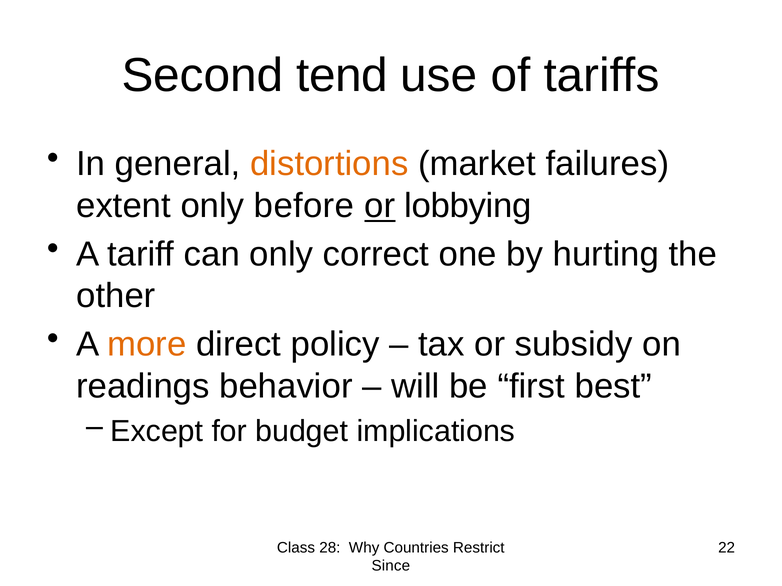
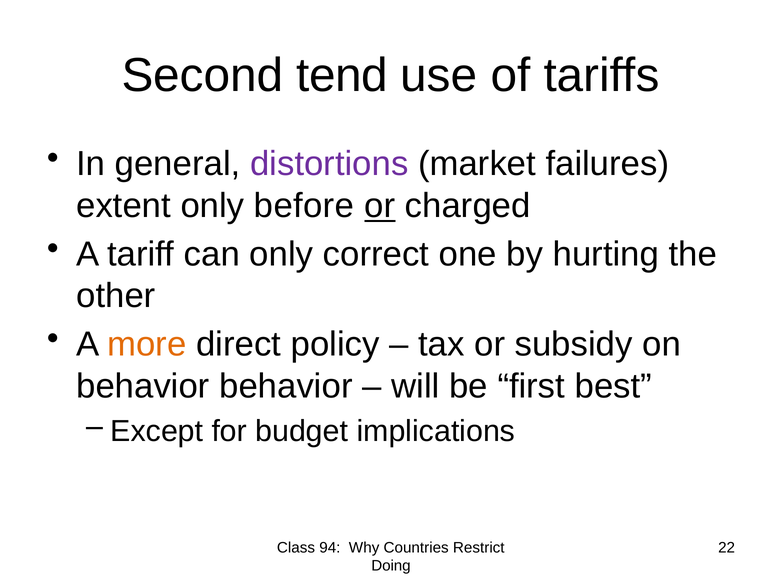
distortions colour: orange -> purple
lobbying: lobbying -> charged
readings at (143, 387): readings -> behavior
28: 28 -> 94
Since: Since -> Doing
